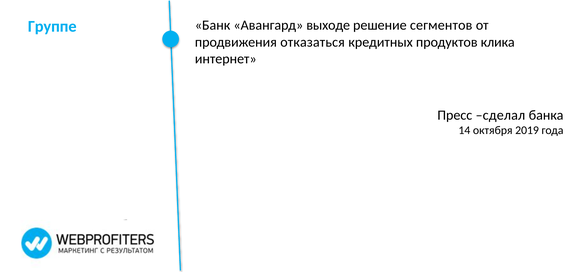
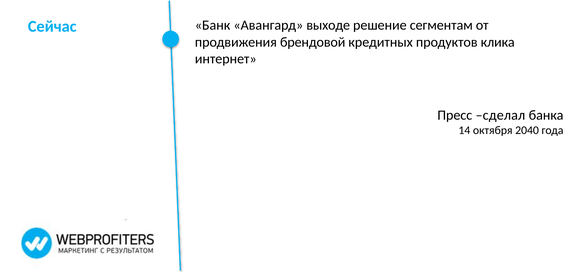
Группе: Группе -> Сейчас
сегментов: сегментов -> сегментам
отказаться: отказаться -> брендовой
2019: 2019 -> 2040
